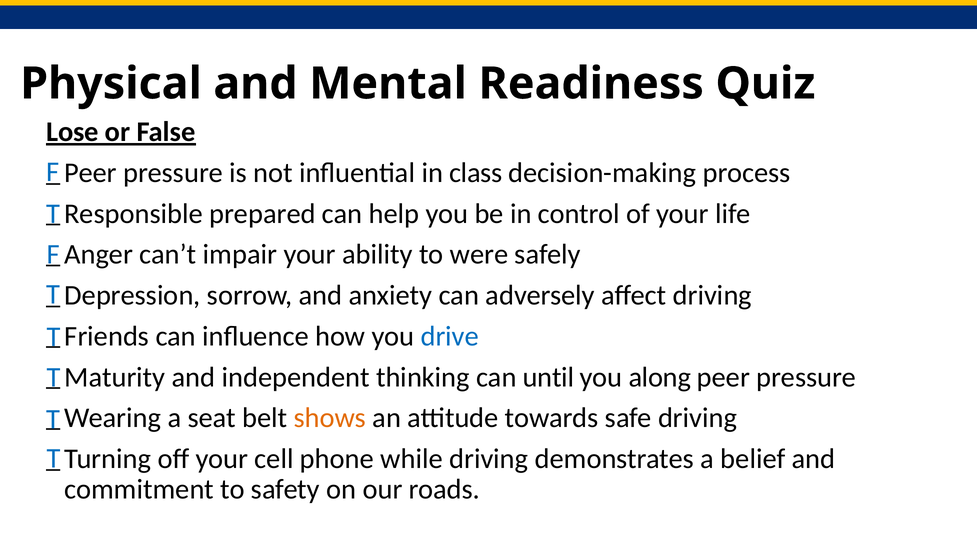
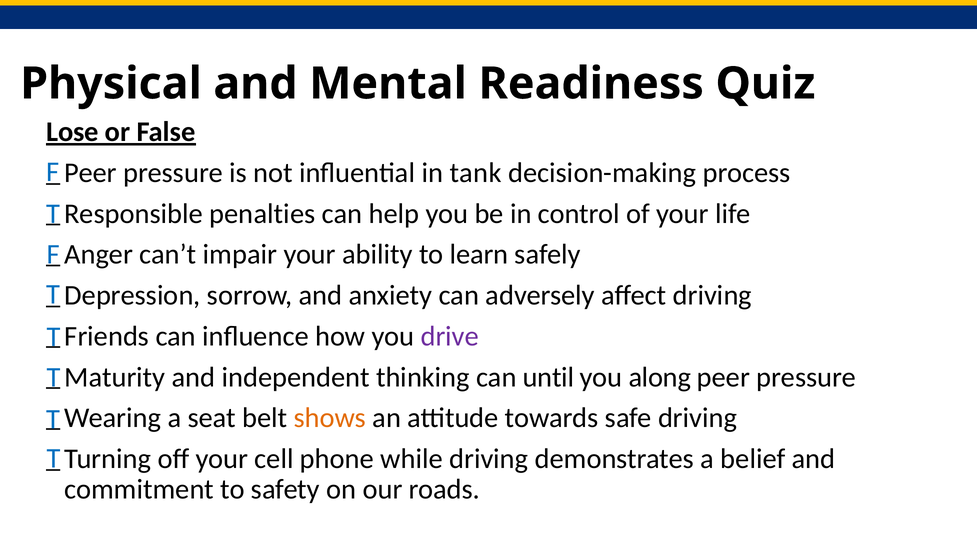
class: class -> tank
prepared: prepared -> penalties
were: were -> learn
drive colour: blue -> purple
